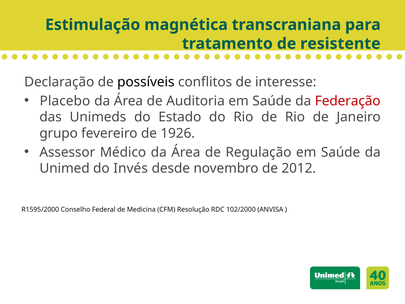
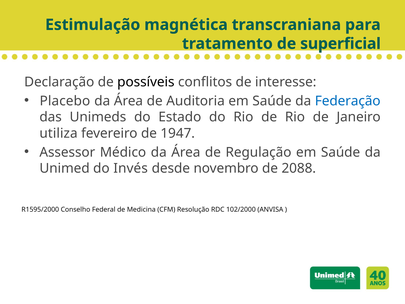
resistente: resistente -> superficial
Federação colour: red -> blue
grupo: grupo -> utiliza
1926: 1926 -> 1947
2012: 2012 -> 2088
